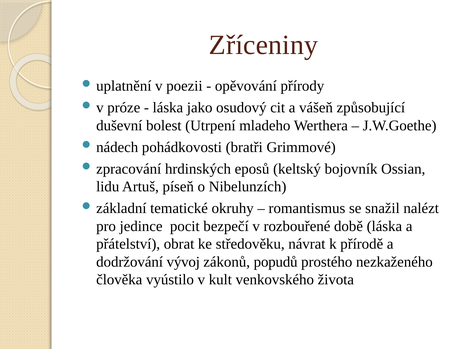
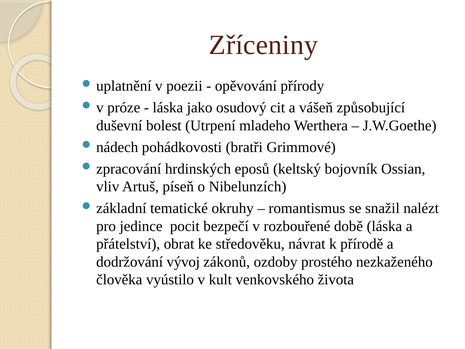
lidu: lidu -> vliv
popudů: popudů -> ozdoby
